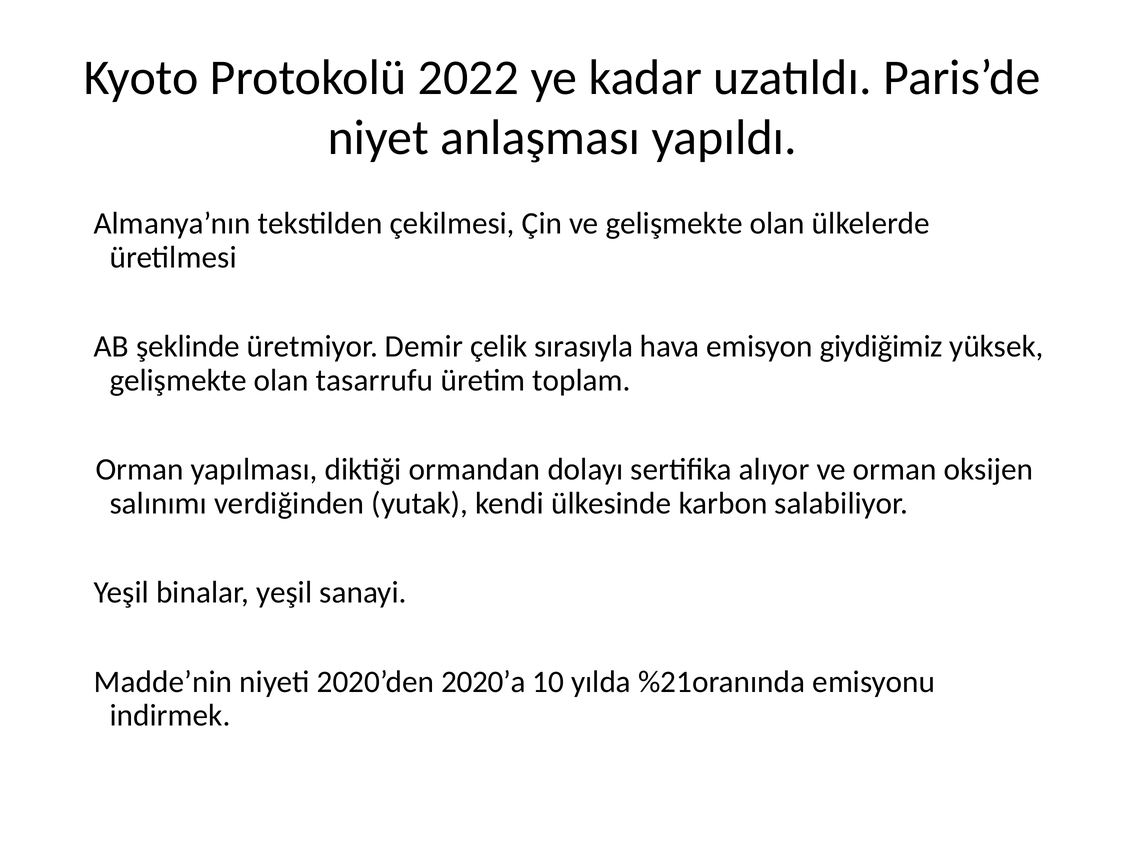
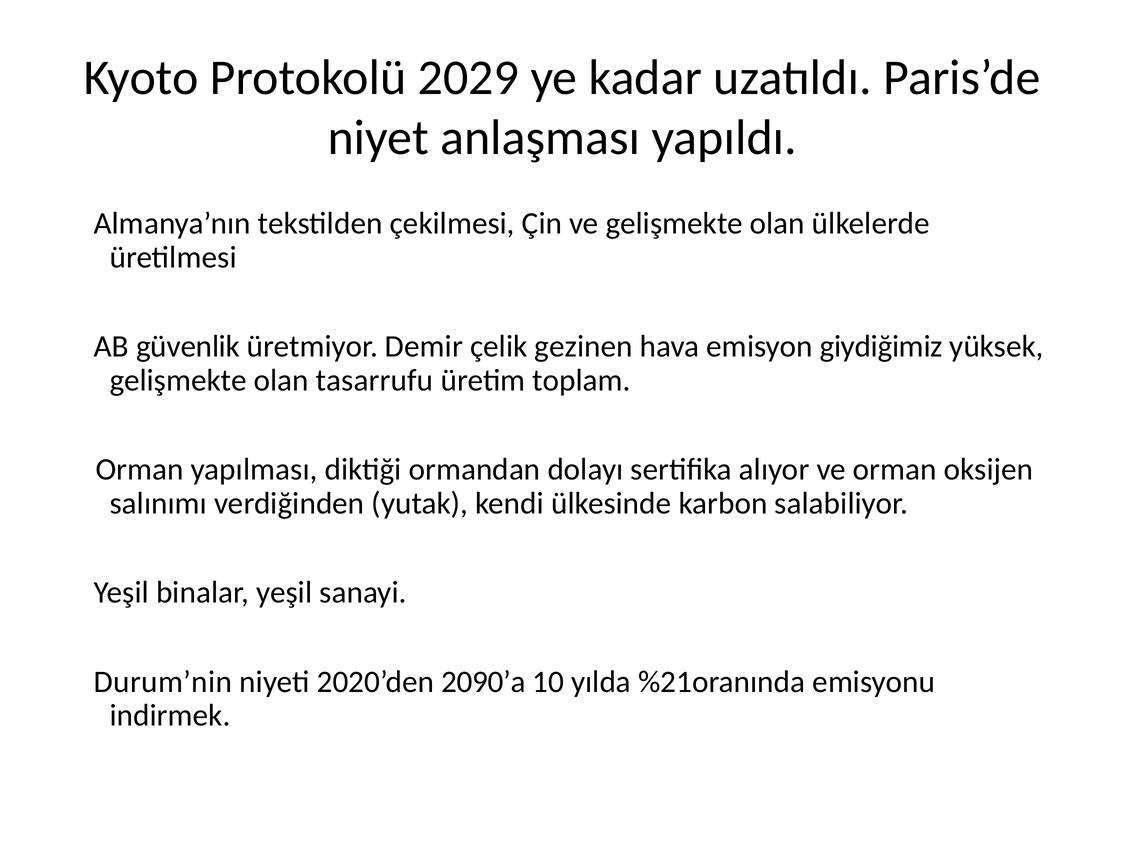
2022: 2022 -> 2029
şeklinde: şeklinde -> güvenlik
sırasıyla: sırasıyla -> gezinen
Madde’nin: Madde’nin -> Durum’nin
2020’a: 2020’a -> 2090’a
